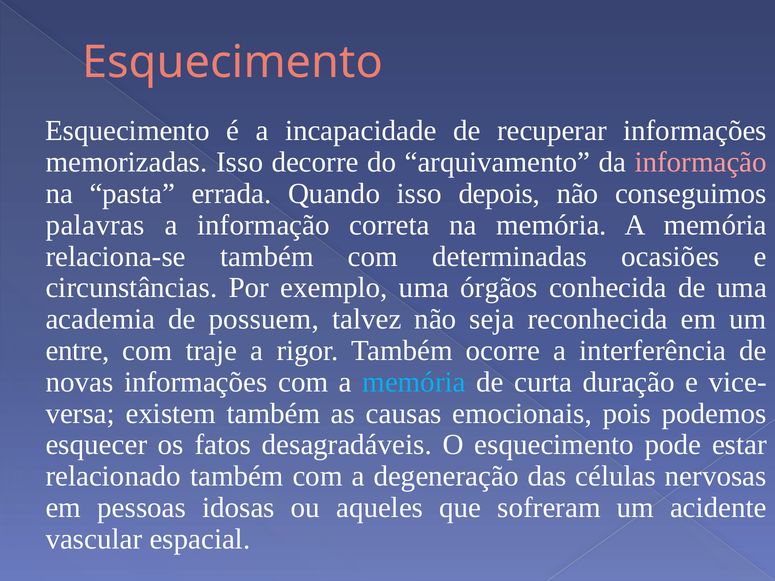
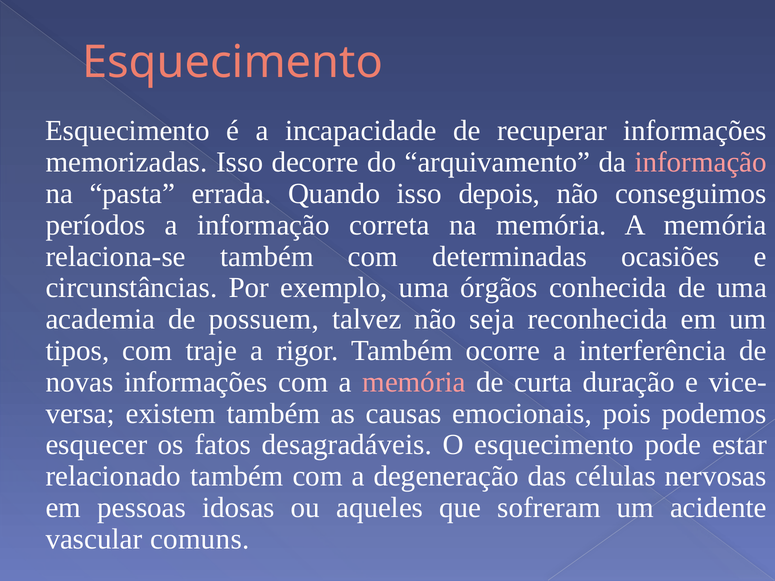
palavras: palavras -> períodos
entre: entre -> tipos
memória at (414, 382) colour: light blue -> pink
espacial: espacial -> comuns
